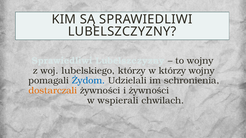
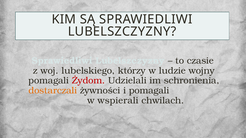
to wojny: wojny -> czasie
w którzy: którzy -> ludzie
Żydom colour: blue -> red
i żywności: żywności -> pomagali
